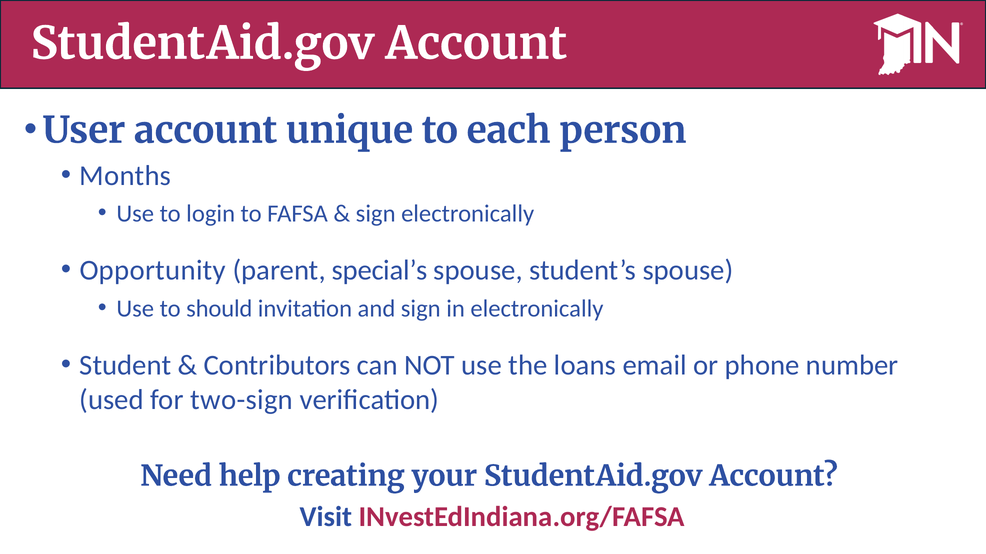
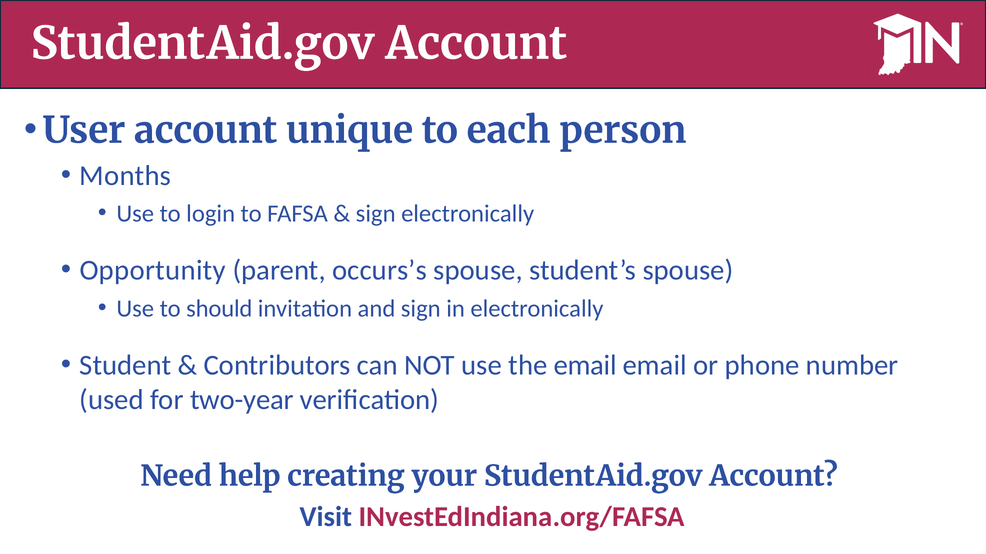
special’s: special’s -> occurs’s
the loans: loans -> email
two-sign: two-sign -> two-year
